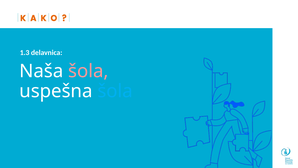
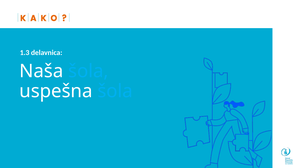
šola at (88, 71) colour: pink -> light blue
